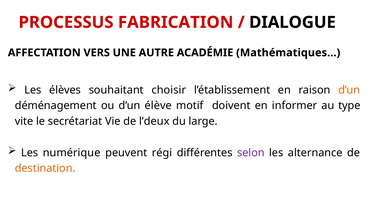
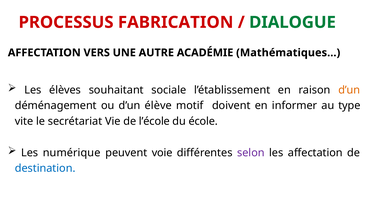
DIALOGUE colour: black -> green
choisir: choisir -> sociale
l’deux: l’deux -> l’école
large: large -> école
régi: régi -> voie
les alternance: alternance -> affectation
destination colour: orange -> blue
